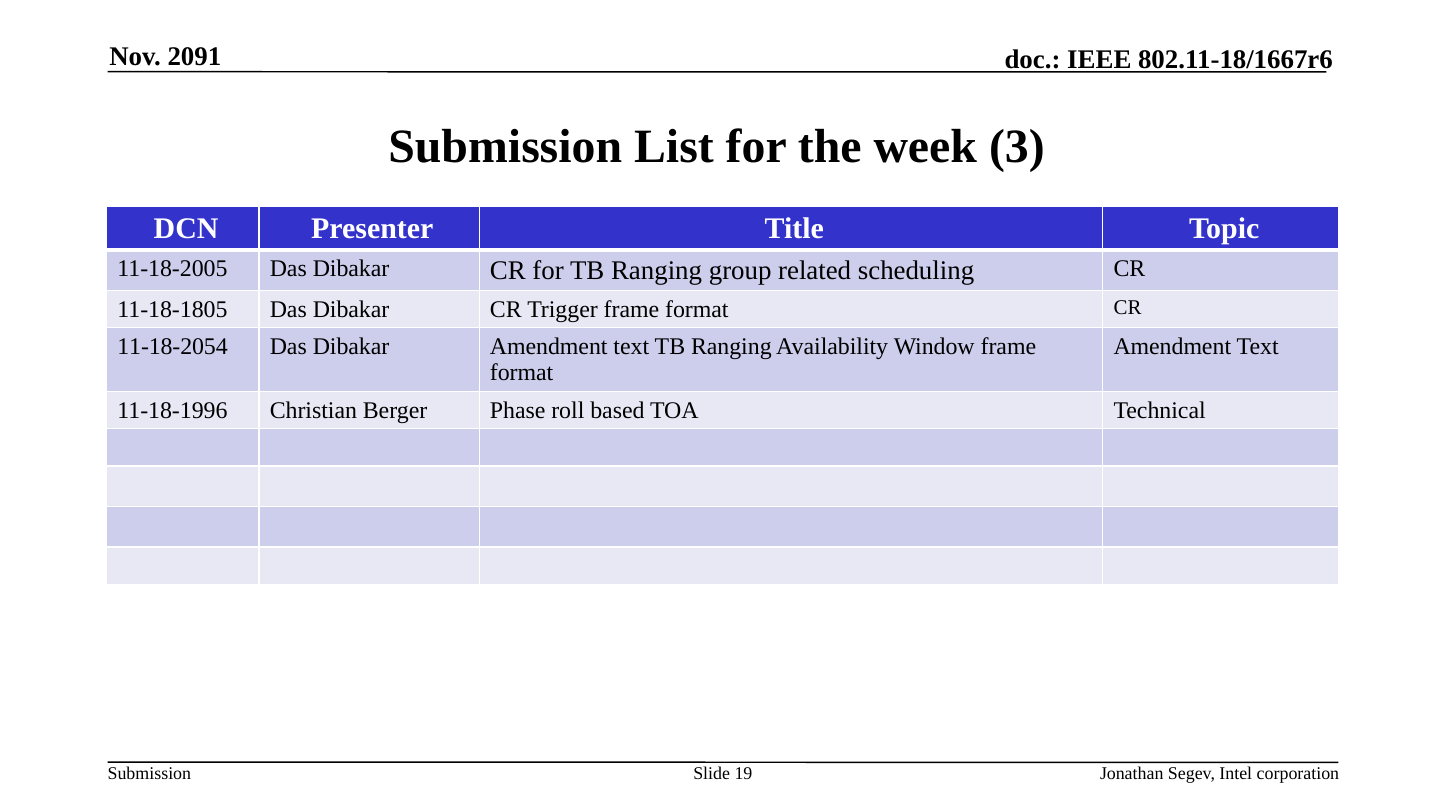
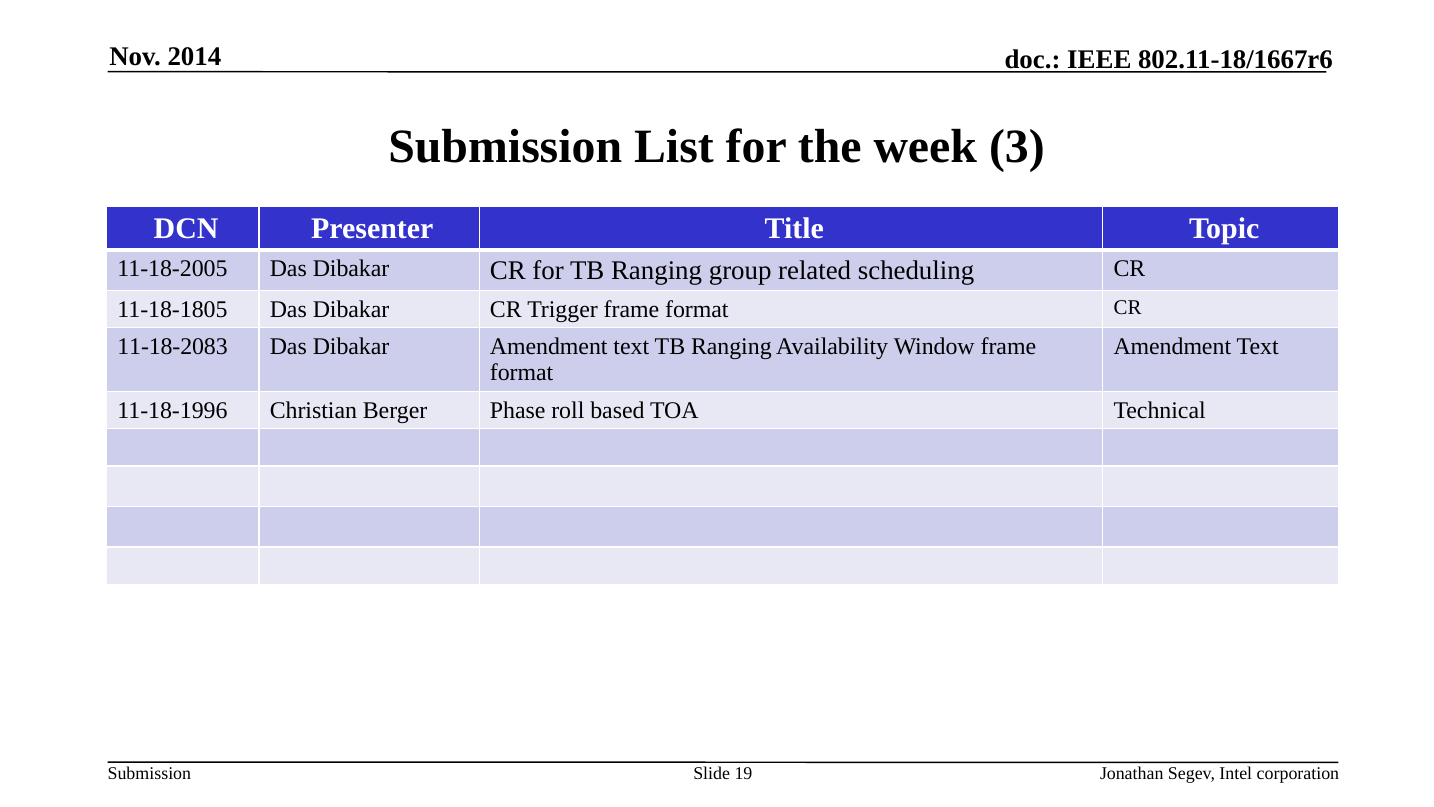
2091: 2091 -> 2014
11-18-2054: 11-18-2054 -> 11-18-2083
